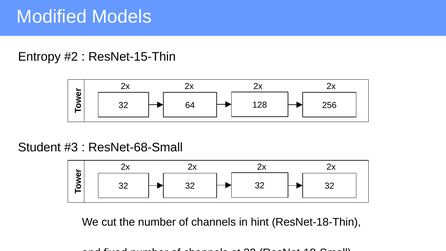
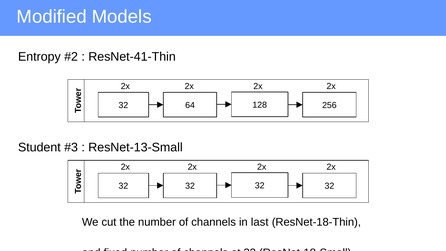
ResNet-15-Thin: ResNet-15-Thin -> ResNet-41-Thin
ResNet-68-Small: ResNet-68-Small -> ResNet-13-Small
hint: hint -> last
